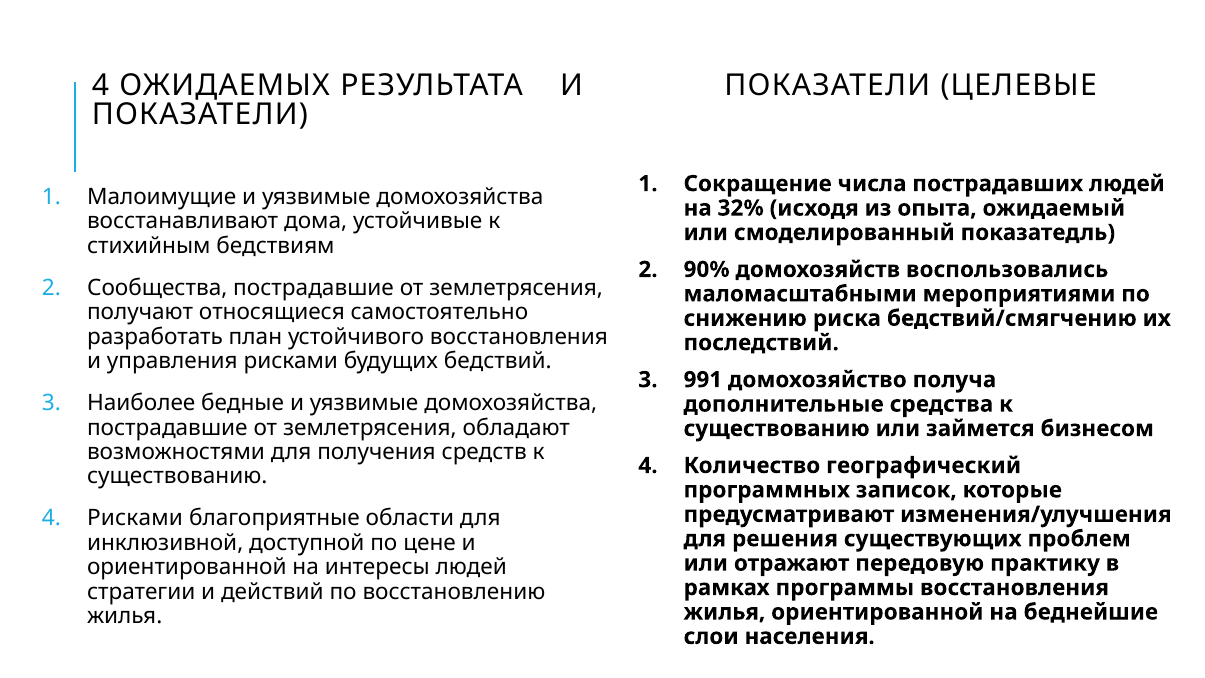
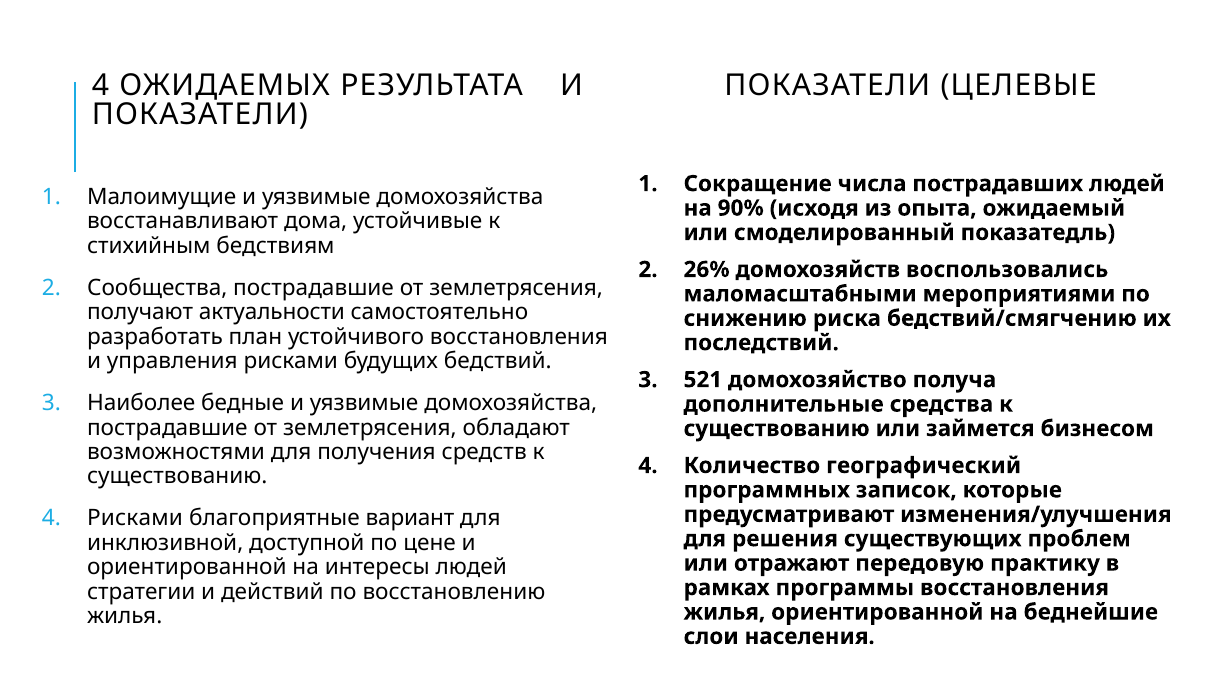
32%: 32% -> 90%
90%: 90% -> 26%
относящиеся: относящиеся -> актуальности
991: 991 -> 521
области: области -> вариант
